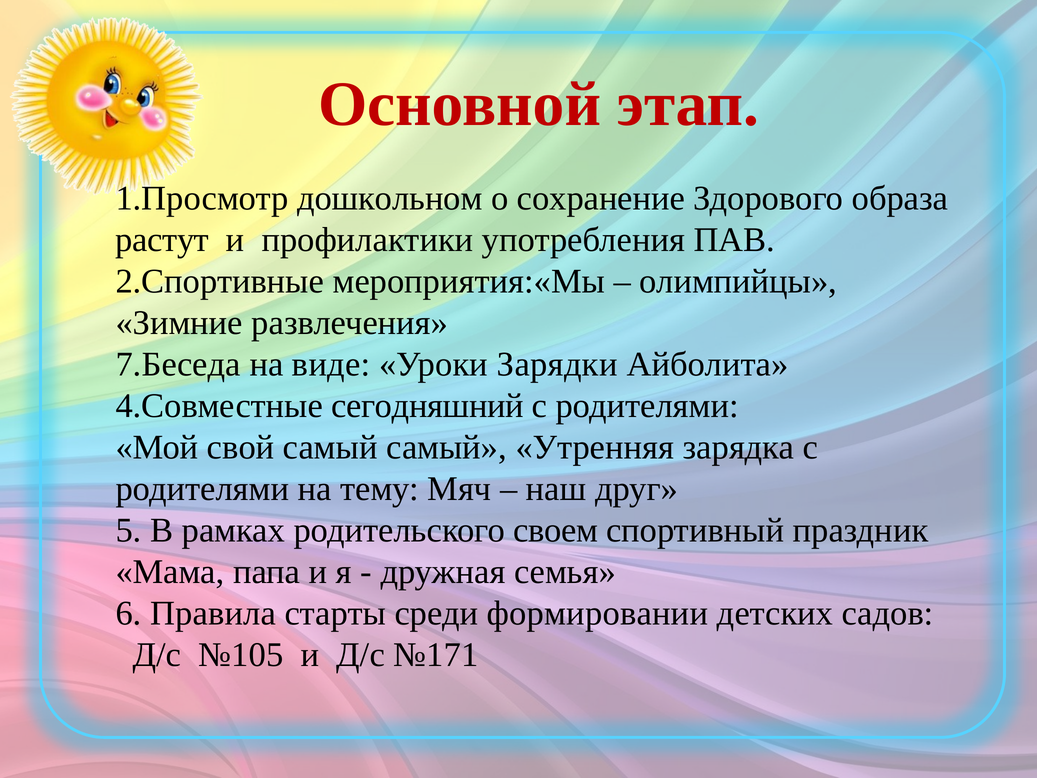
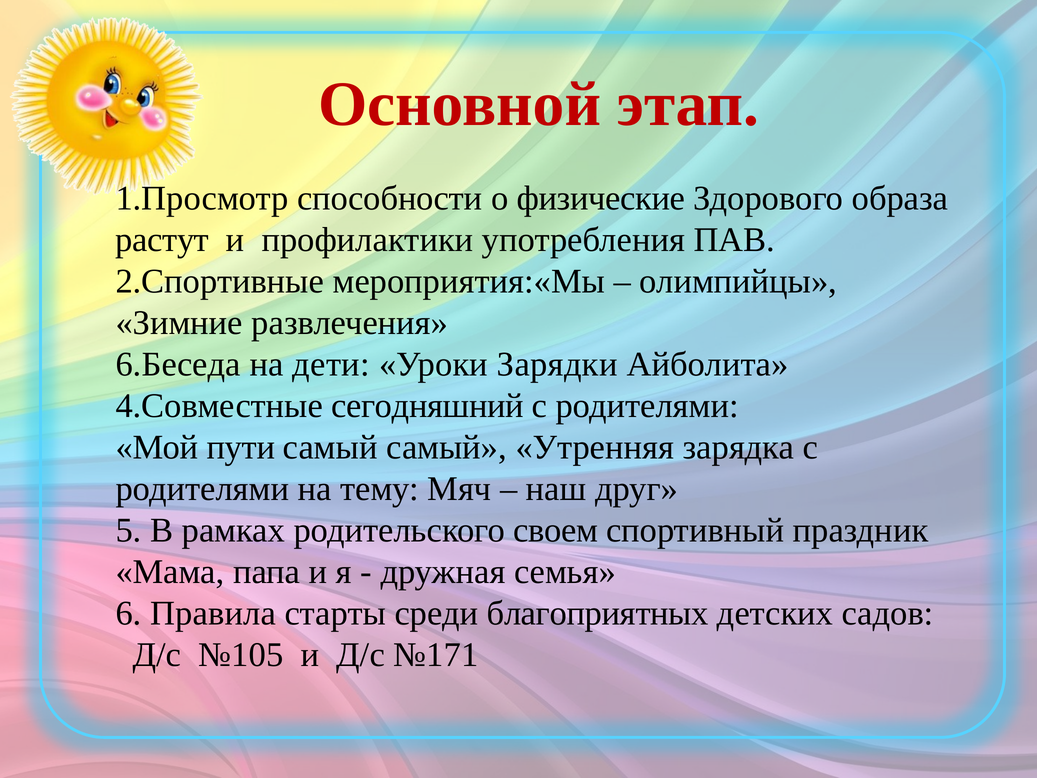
дошкольном: дошкольном -> способности
сохранение: сохранение -> физические
7.Беседа: 7.Беседа -> 6.Беседа
виде: виде -> дети
свой: свой -> пути
формировании: формировании -> благоприятных
